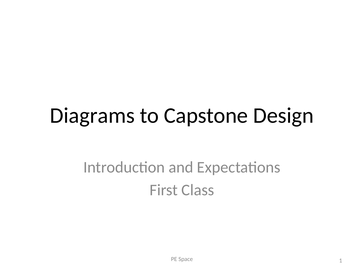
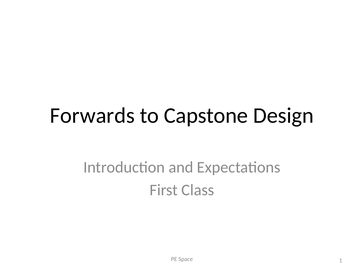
Diagrams: Diagrams -> Forwards
